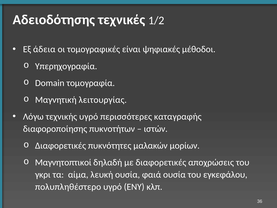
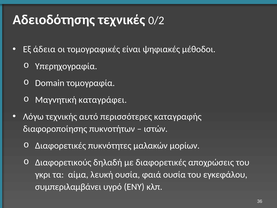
1/2: 1/2 -> 0/2
λειτουργίας: λειτουργίας -> καταγράφει
τεχνικής υγρό: υγρό -> αυτό
Μαγνητοπτικοί: Μαγνητοπτικοί -> Διαφορετικούς
πολυπληθέστερο: πολυπληθέστερο -> συμπεριλαμβάνει
